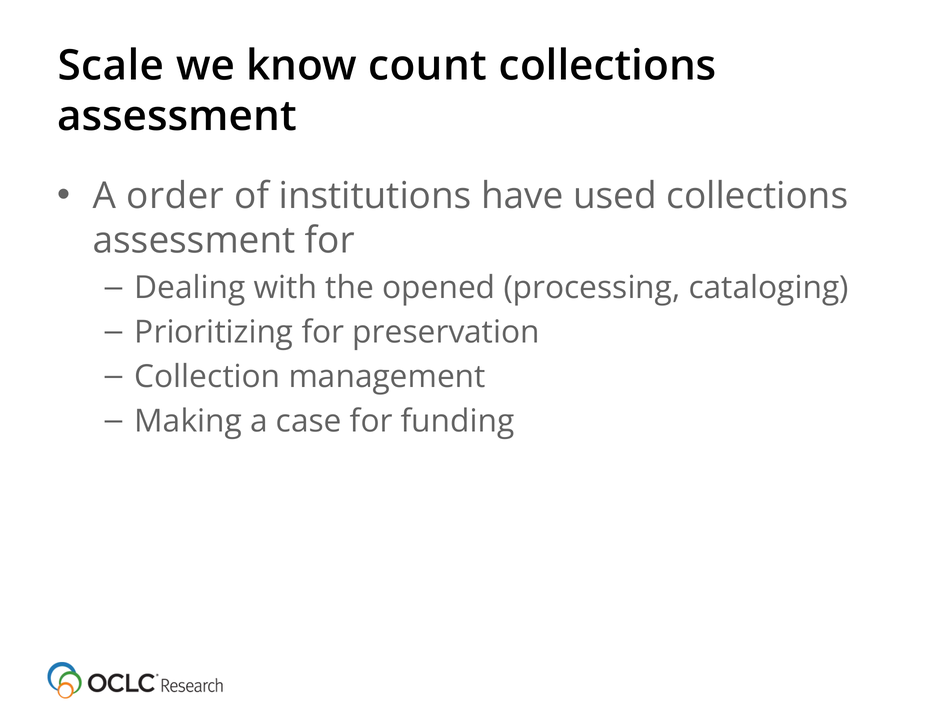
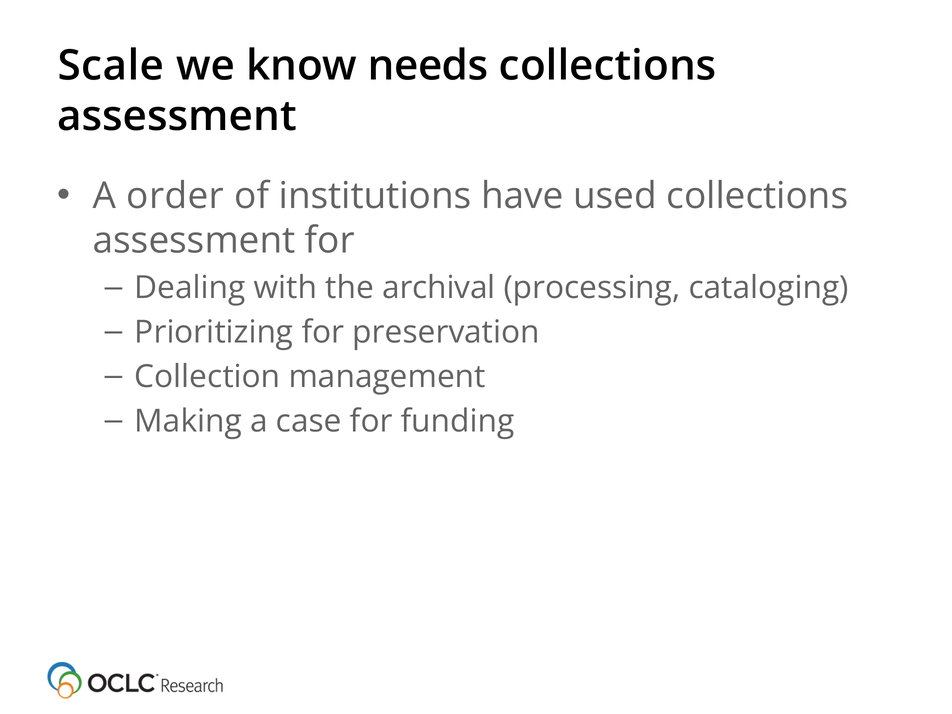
count: count -> needs
opened: opened -> archival
